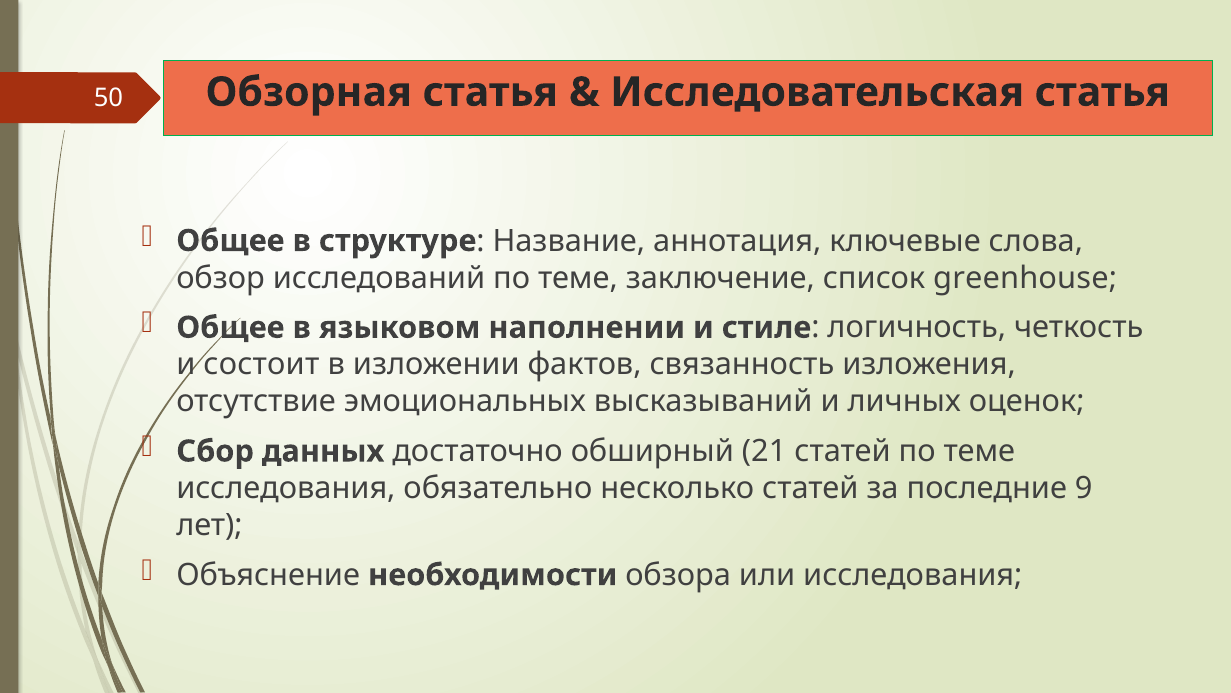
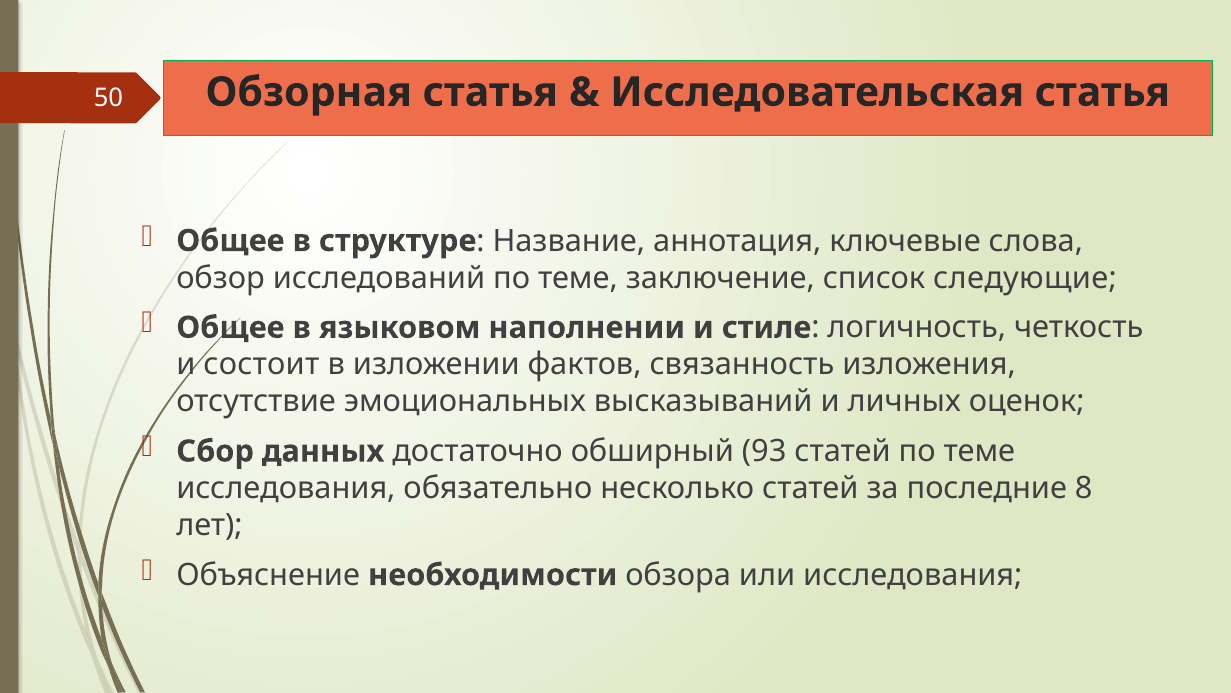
greenhouse: greenhouse -> следующие
21: 21 -> 93
9: 9 -> 8
